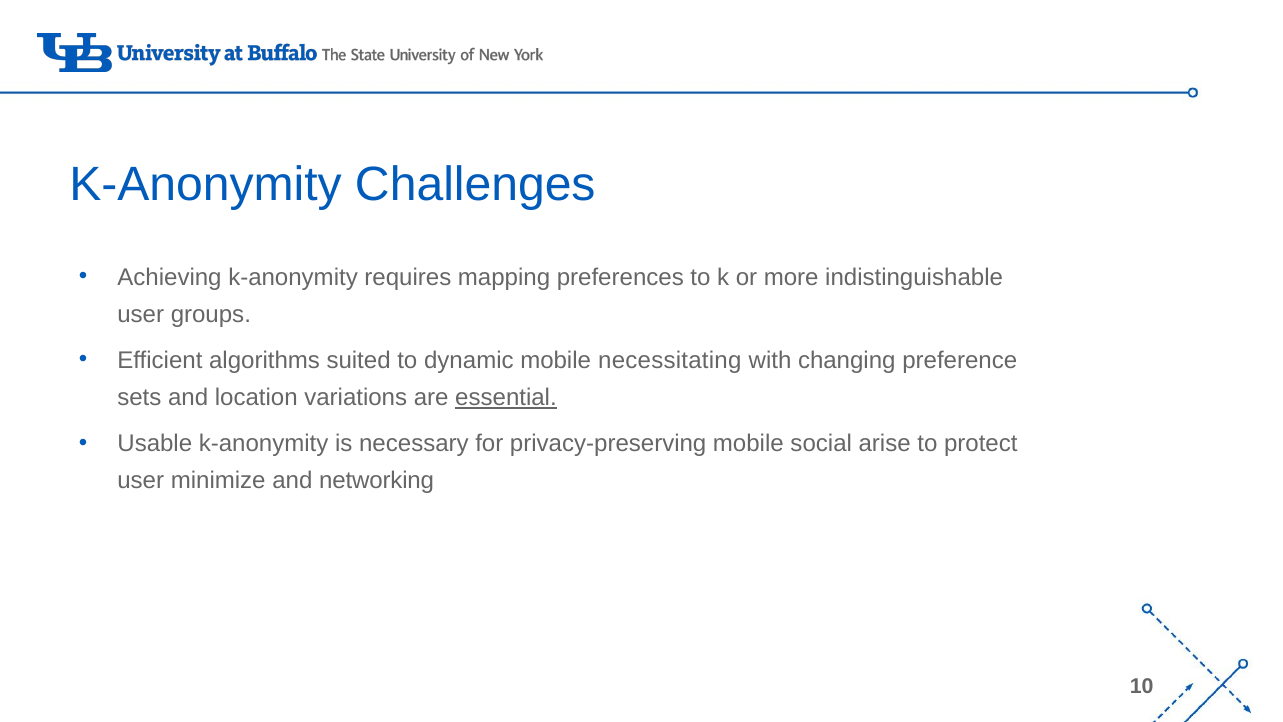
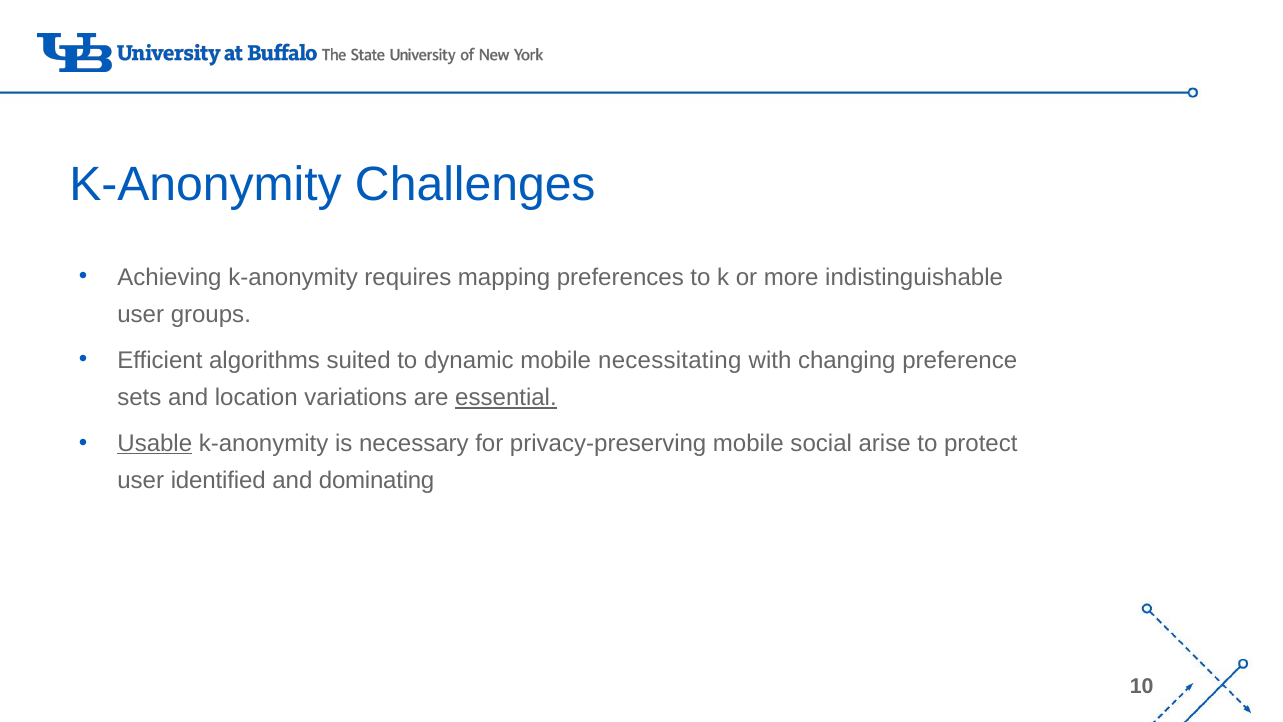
Usable underline: none -> present
minimize: minimize -> identified
networking: networking -> dominating
